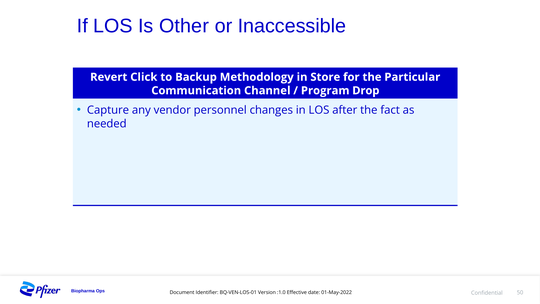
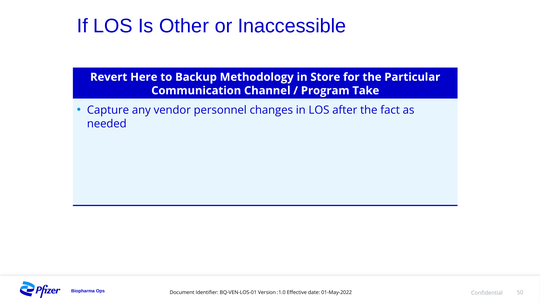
Click: Click -> Here
Drop: Drop -> Take
